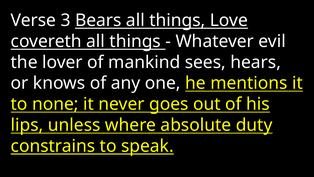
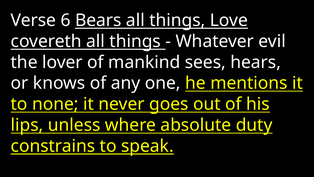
3: 3 -> 6
